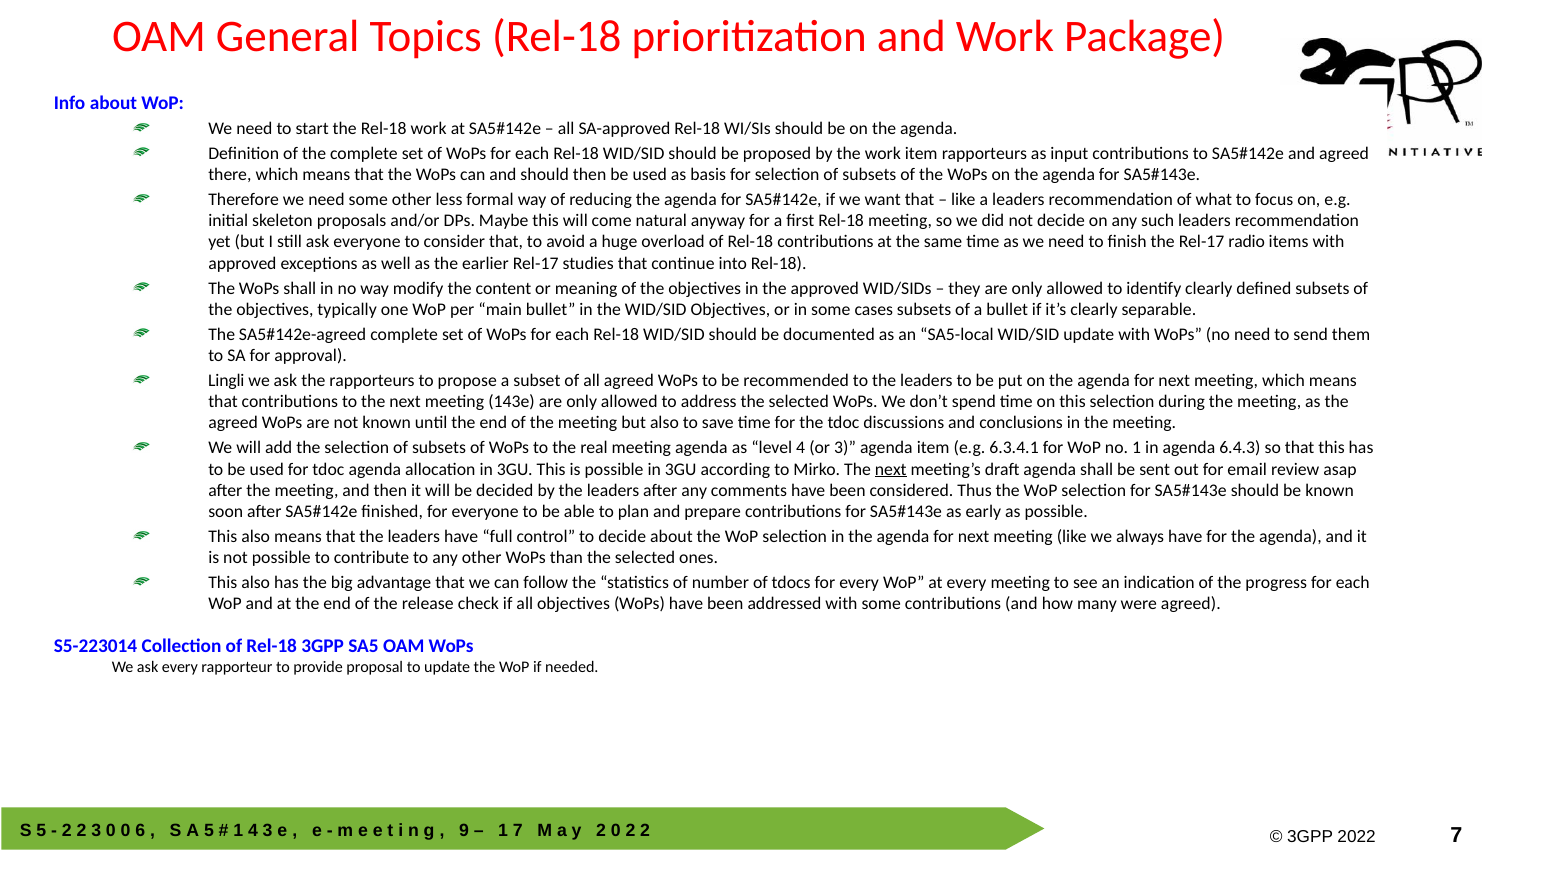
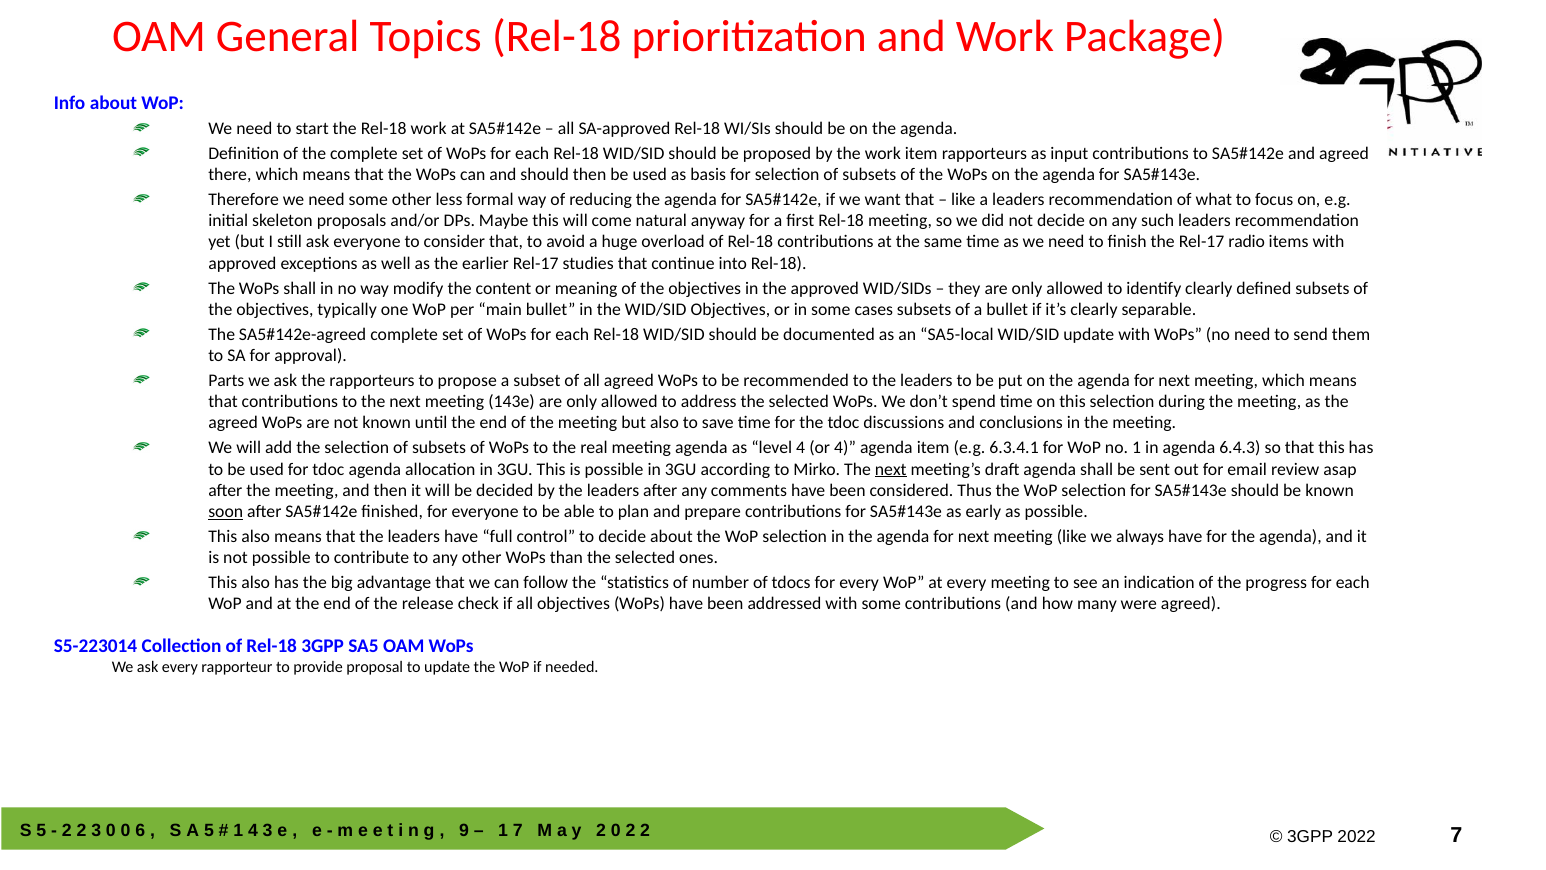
Lingli: Lingli -> Parts
3 at (845, 448): 3 -> 4
soon underline: none -> present
